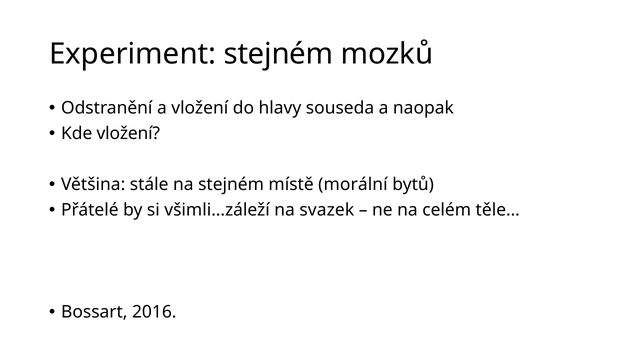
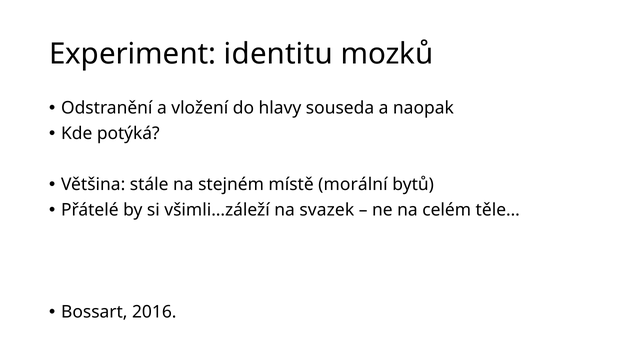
Experiment stejném: stejném -> identitu
Kde vložení: vložení -> potýká
